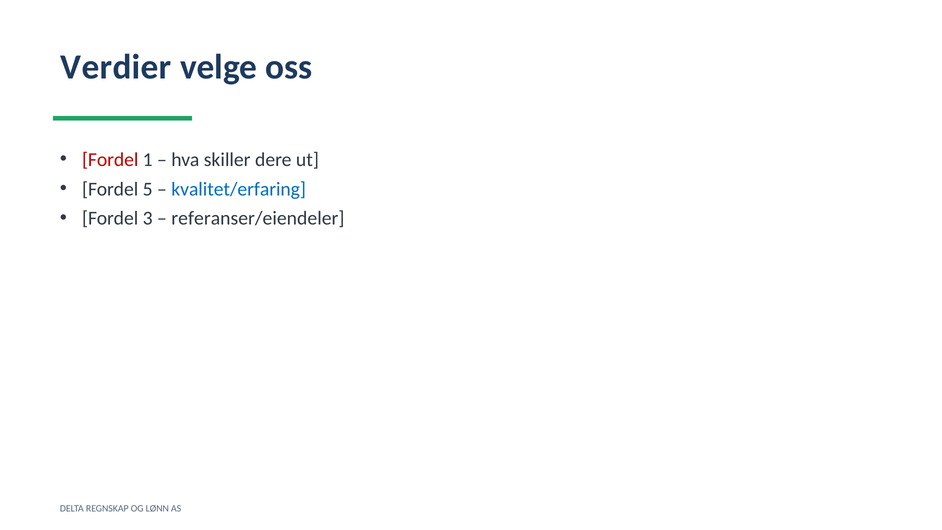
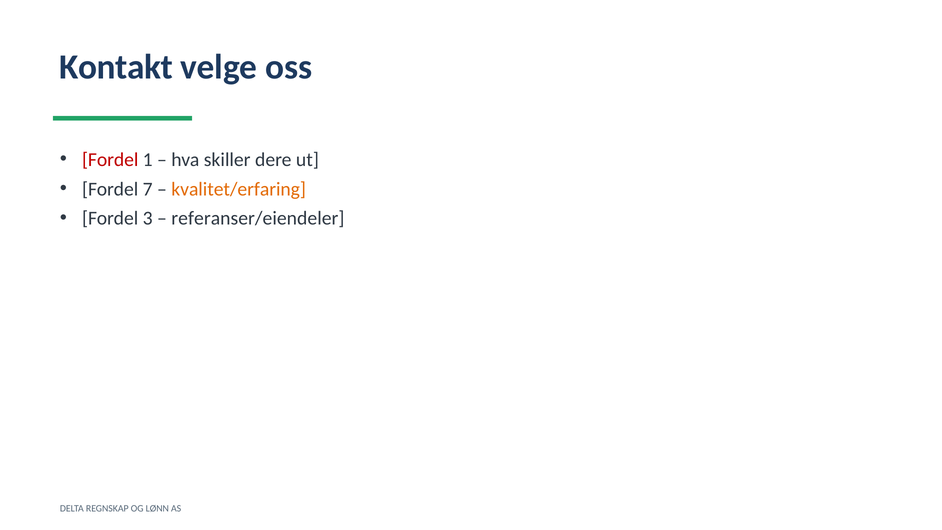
Verdier: Verdier -> Kontakt
5: 5 -> 7
kvalitet/erfaring colour: blue -> orange
